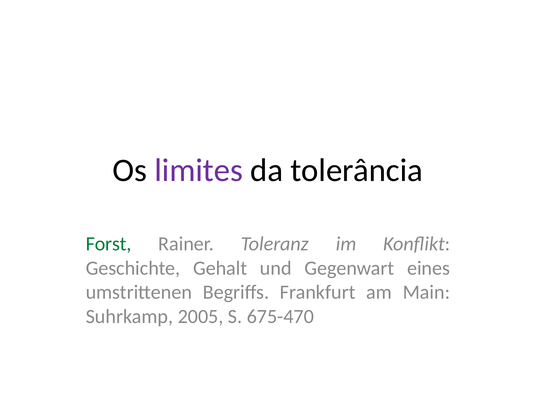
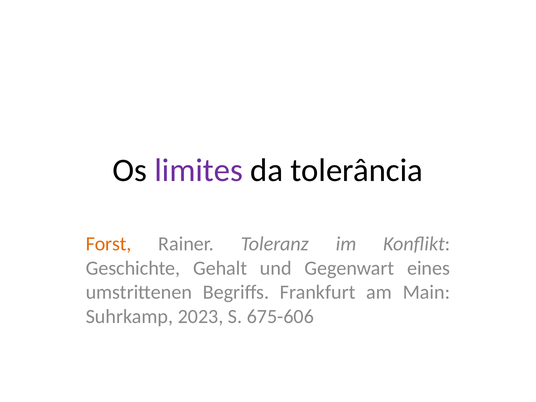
Forst colour: green -> orange
2005: 2005 -> 2023
675-470: 675-470 -> 675-606
